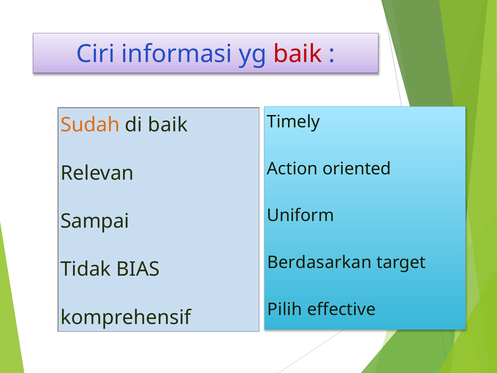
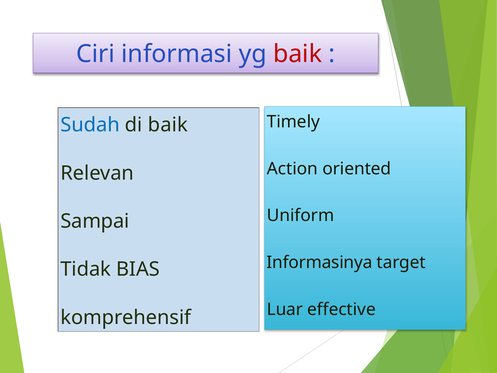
Sudah colour: orange -> blue
Berdasarkan: Berdasarkan -> Informasinya
Pilih: Pilih -> Luar
